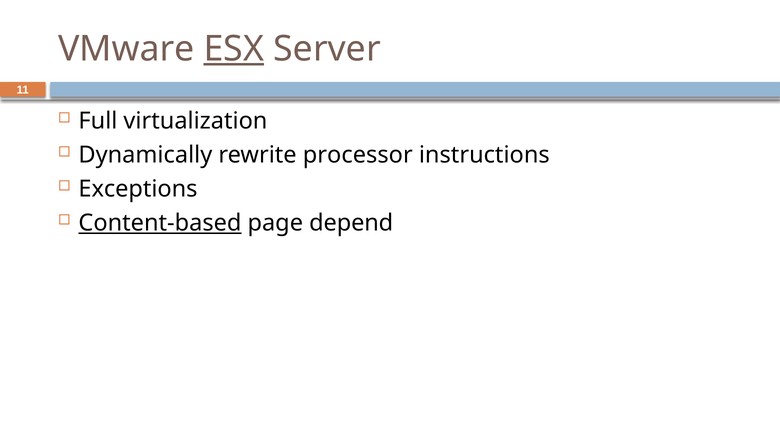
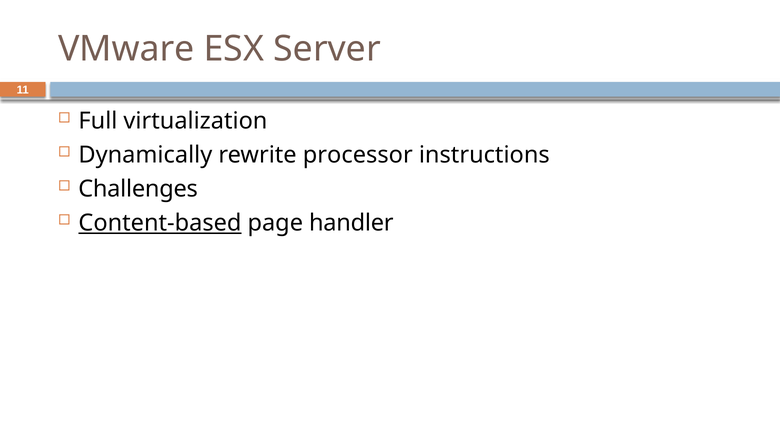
ESX underline: present -> none
Exceptions: Exceptions -> Challenges
depend: depend -> handler
